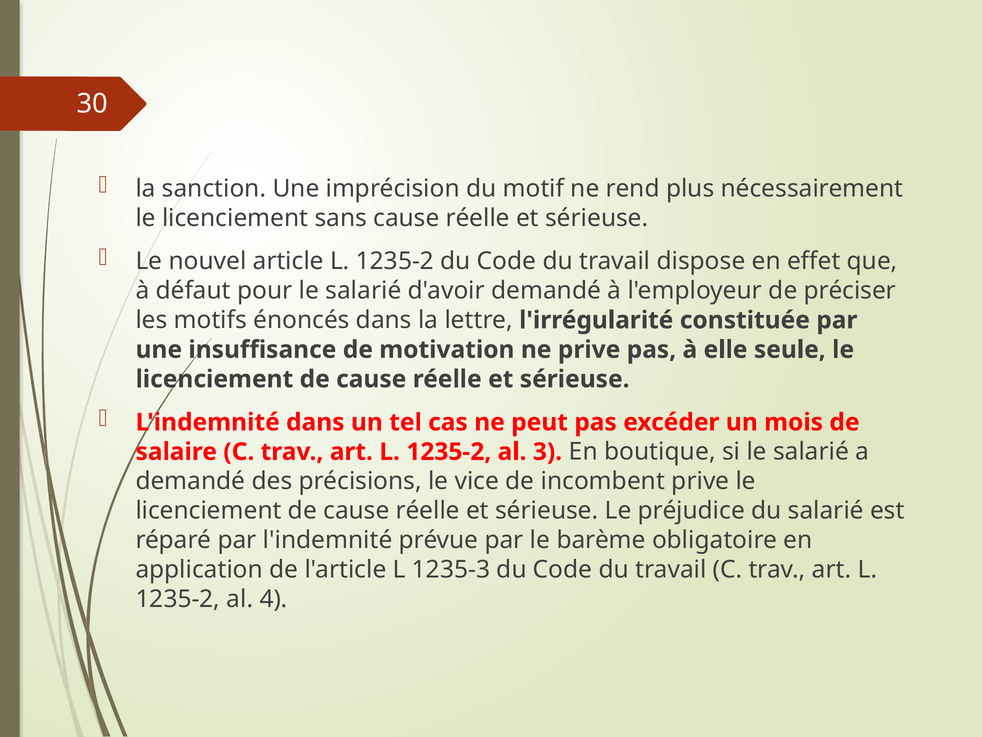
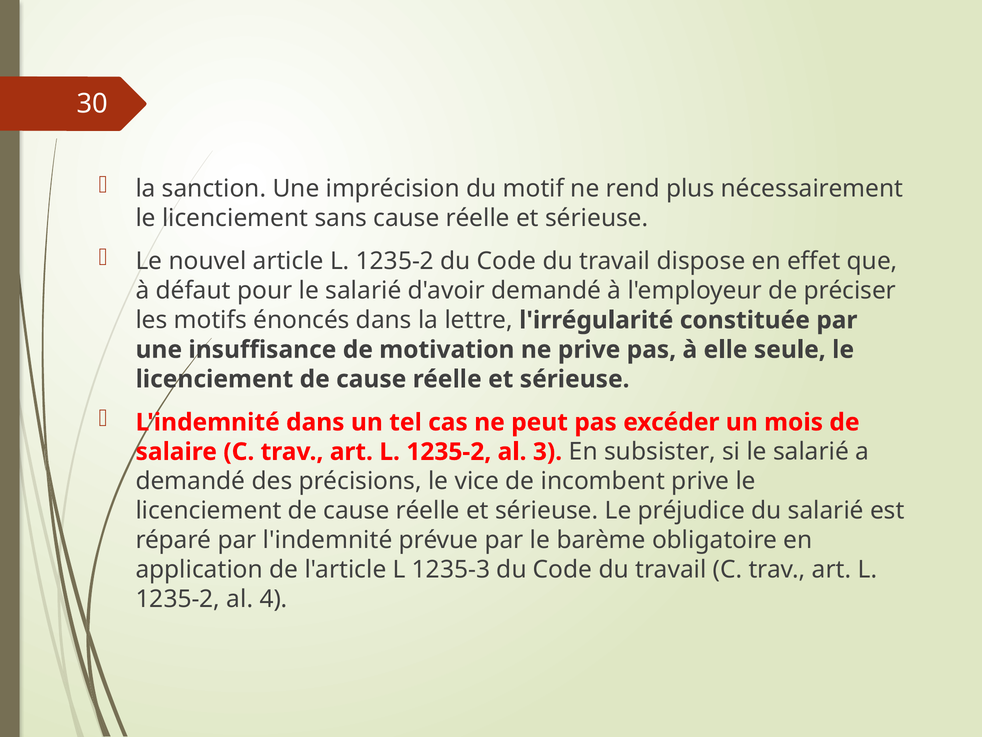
boutique: boutique -> subsister
